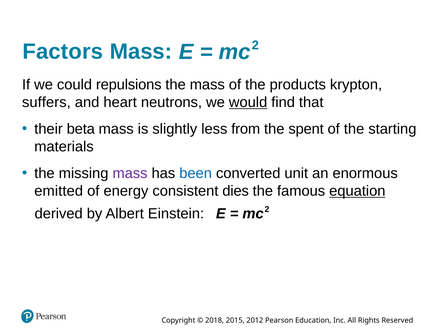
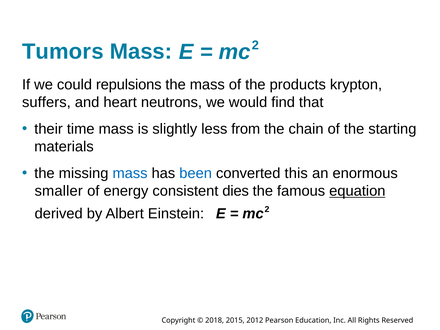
Factors: Factors -> Tumors
would underline: present -> none
beta: beta -> time
spent: spent -> chain
mass at (130, 173) colour: purple -> blue
unit: unit -> this
emitted: emitted -> smaller
